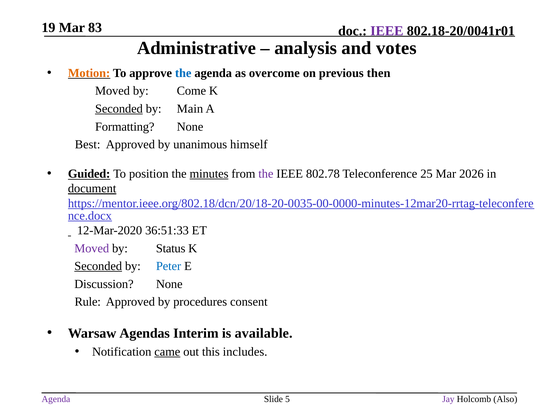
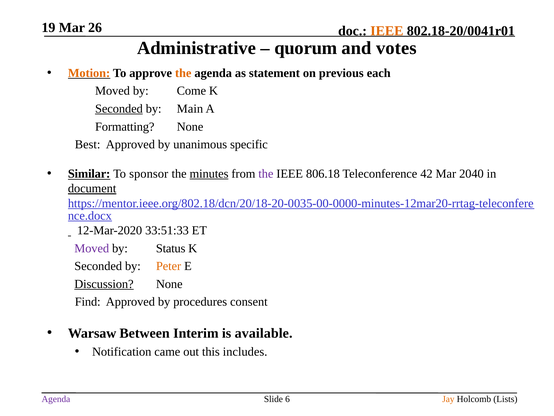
83: 83 -> 26
IEEE at (387, 31) colour: purple -> orange
analysis: analysis -> quorum
the at (183, 73) colour: blue -> orange
overcome: overcome -> statement
then: then -> each
himself: himself -> specific
Guided: Guided -> Similar
position: position -> sponsor
802.78: 802.78 -> 806.18
25: 25 -> 42
2026: 2026 -> 2040
36:51:33: 36:51:33 -> 33:51:33
Seconded at (98, 266) underline: present -> none
Peter colour: blue -> orange
Discussion underline: none -> present
Rule: Rule -> Find
Agendas: Agendas -> Between
came underline: present -> none
5: 5 -> 6
Jay colour: purple -> orange
Also: Also -> Lists
